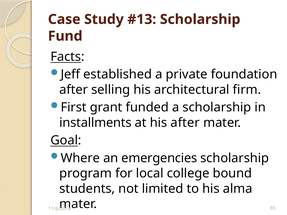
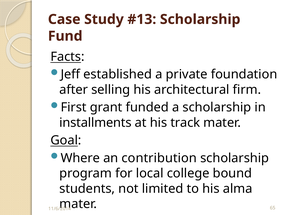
his after: after -> track
emergencies: emergencies -> contribution
